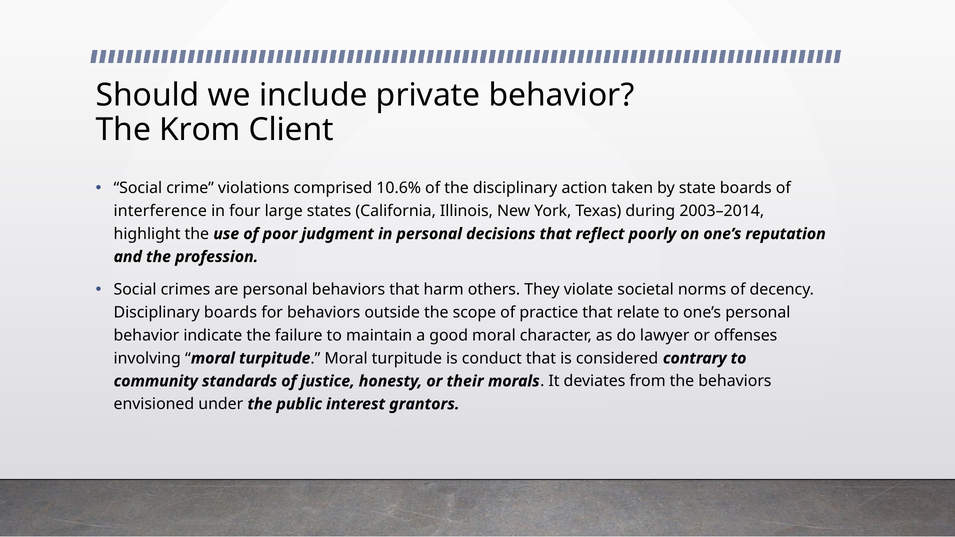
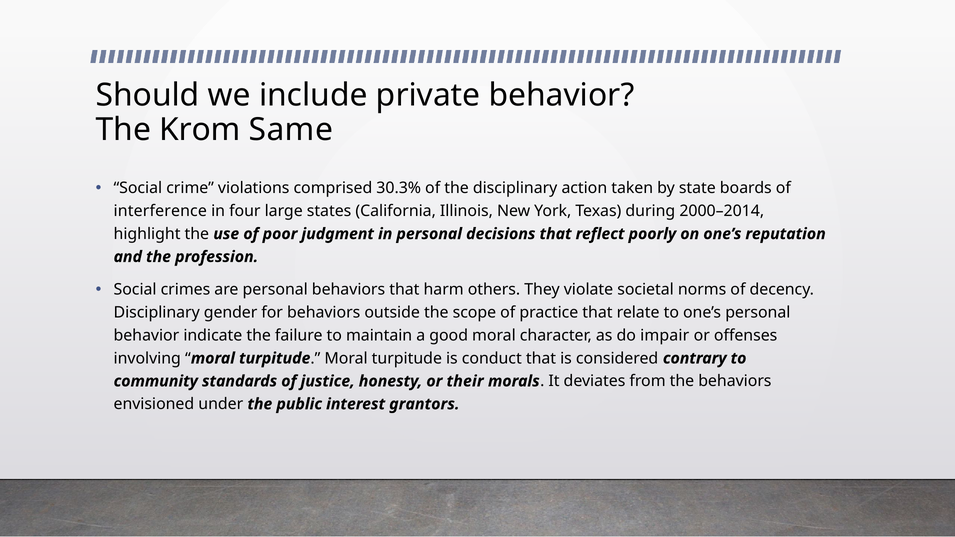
Client: Client -> Same
10.6%: 10.6% -> 30.3%
2003–2014: 2003–2014 -> 2000–2014
Disciplinary boards: boards -> gender
lawyer: lawyer -> impair
